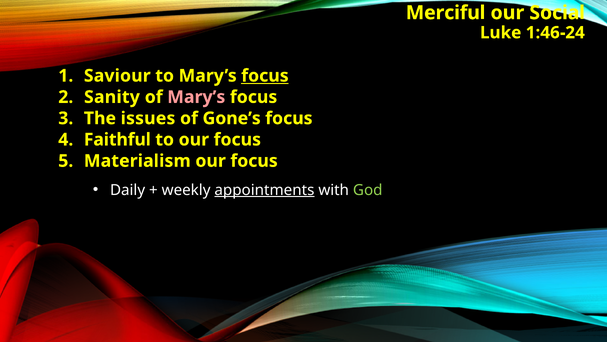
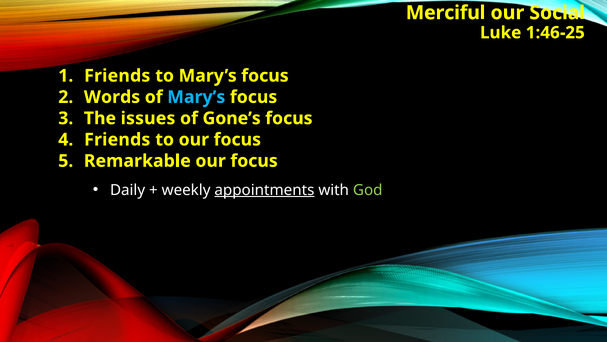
1:46-24: 1:46-24 -> 1:46-25
Saviour at (117, 76): Saviour -> Friends
focus at (265, 76) underline: present -> none
Sanity: Sanity -> Words
Mary’s at (196, 97) colour: pink -> light blue
Faithful at (117, 139): Faithful -> Friends
Materialism: Materialism -> Remarkable
